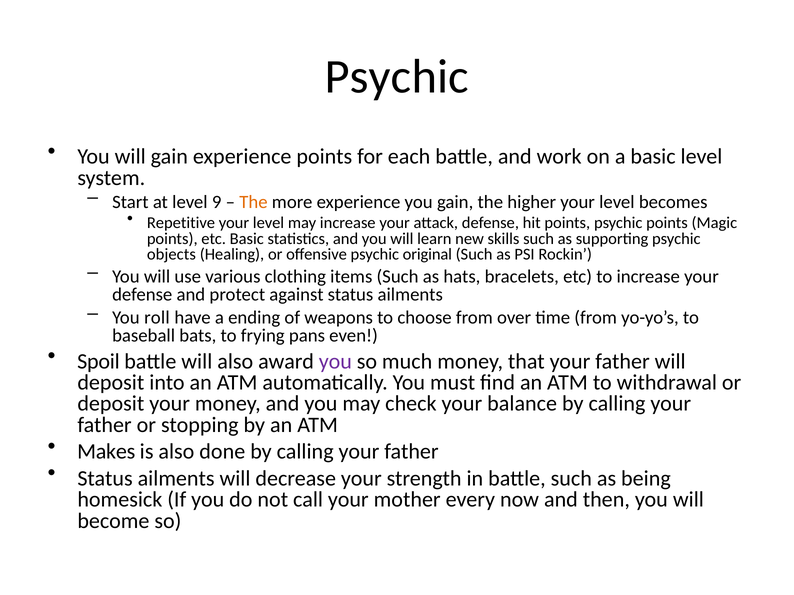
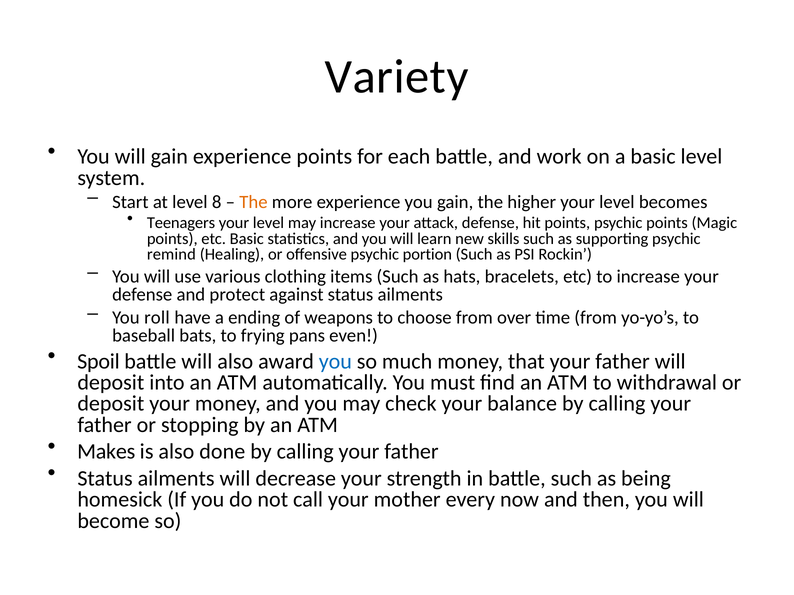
Psychic at (397, 77): Psychic -> Variety
9: 9 -> 8
Repetitive: Repetitive -> Teenagers
objects: objects -> remind
original: original -> portion
you at (335, 362) colour: purple -> blue
